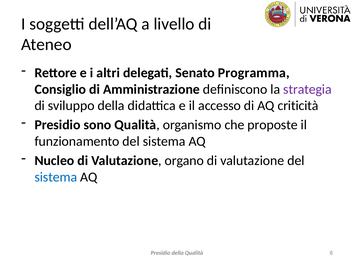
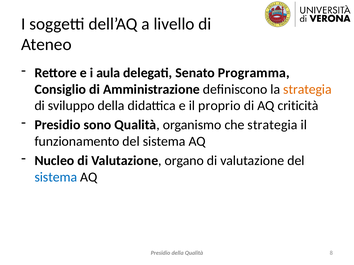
altri: altri -> aula
strategia at (307, 89) colour: purple -> orange
accesso: accesso -> proprio
che proposte: proposte -> strategia
